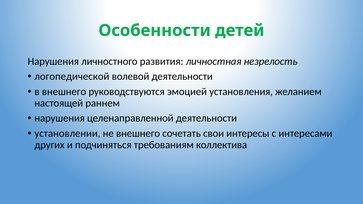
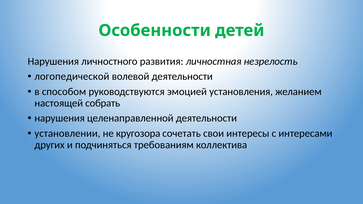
в внешнего: внешнего -> способом
раннем: раннем -> собрать
не внешнего: внешнего -> кругозора
